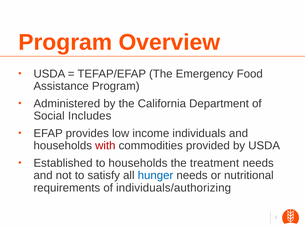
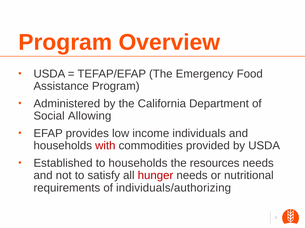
Includes: Includes -> Allowing
treatment: treatment -> resources
hunger colour: blue -> red
